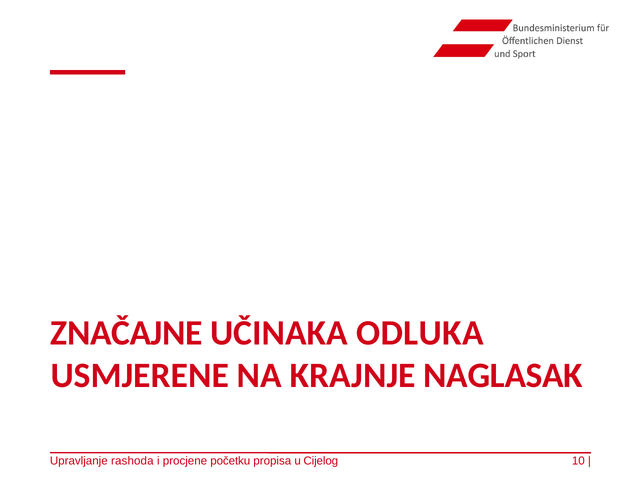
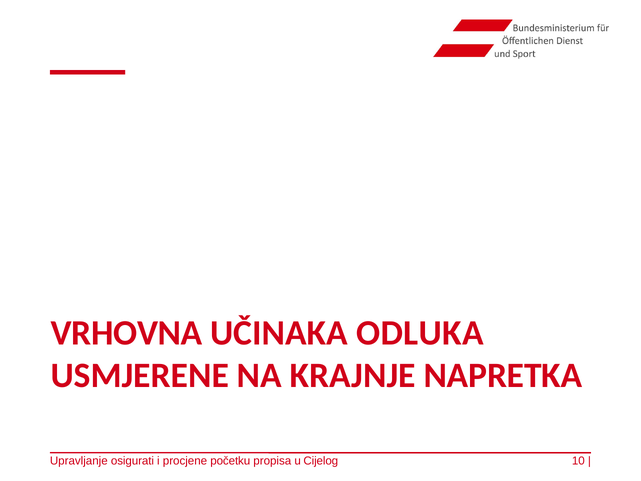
ZNAČAJNE: ZNAČAJNE -> VRHOVNA
NAGLASAK: NAGLASAK -> NAPRETKA
rashoda: rashoda -> osigurati
